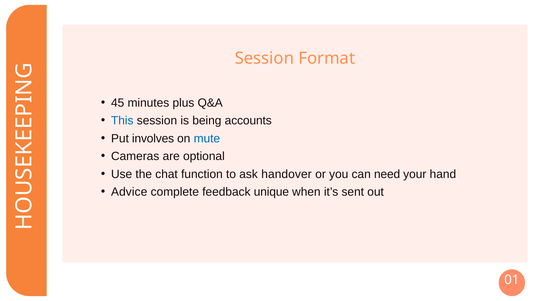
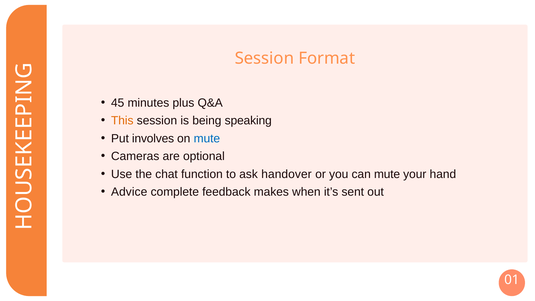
This colour: blue -> orange
accounts: accounts -> speaking
can need: need -> mute
unique: unique -> makes
